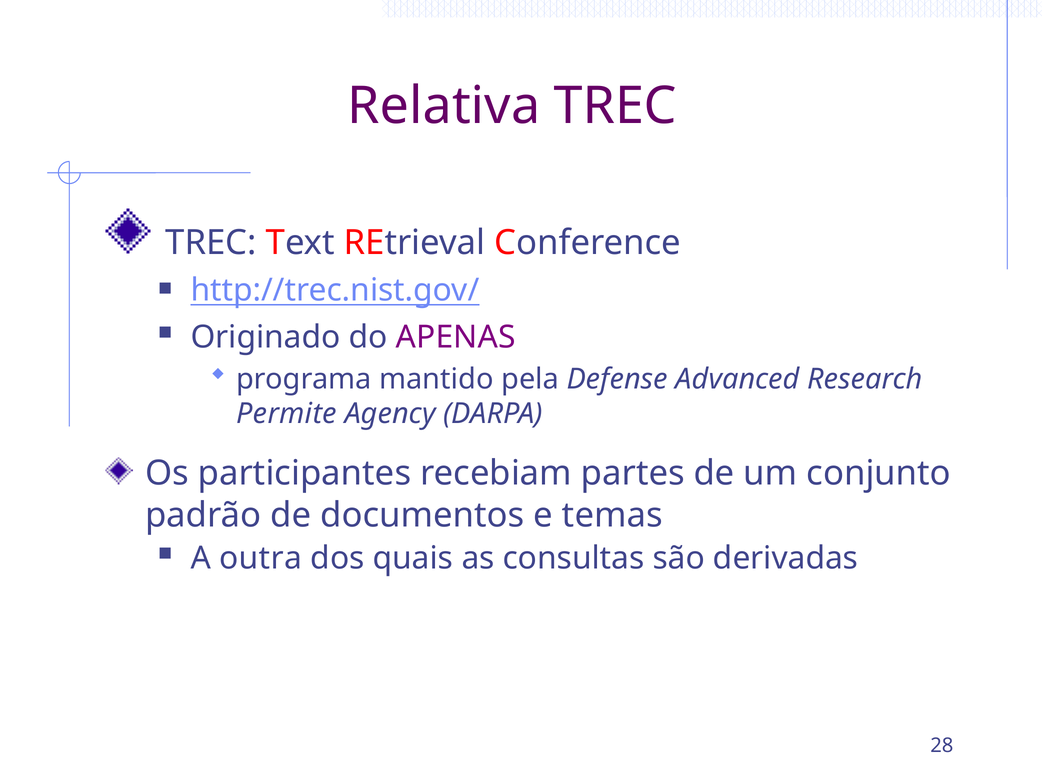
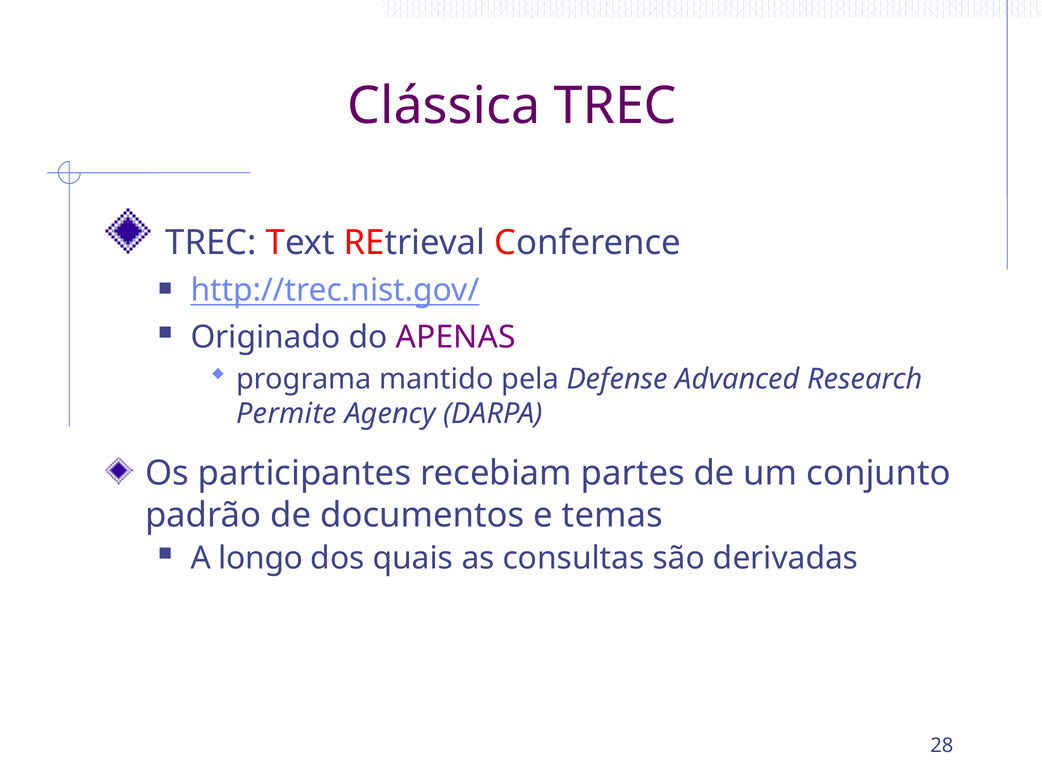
Relativa: Relativa -> Clássica
outra: outra -> longo
